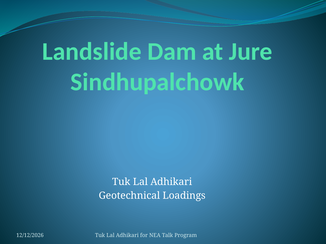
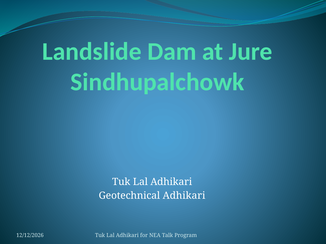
Geotechnical Loadings: Loadings -> Adhikari
